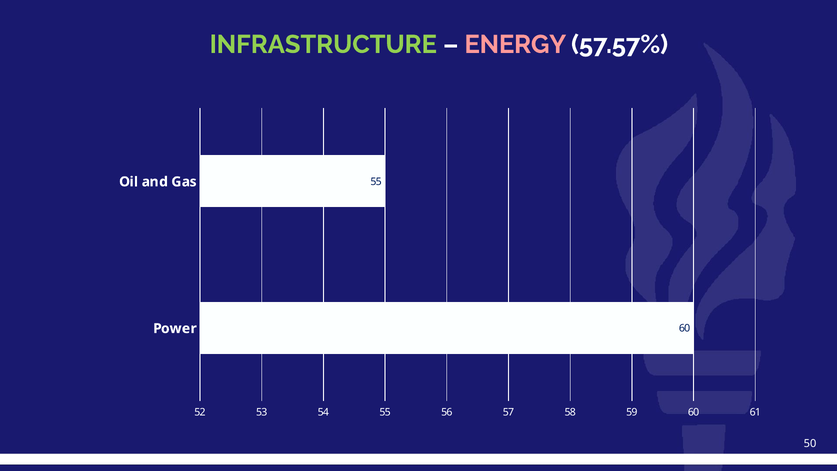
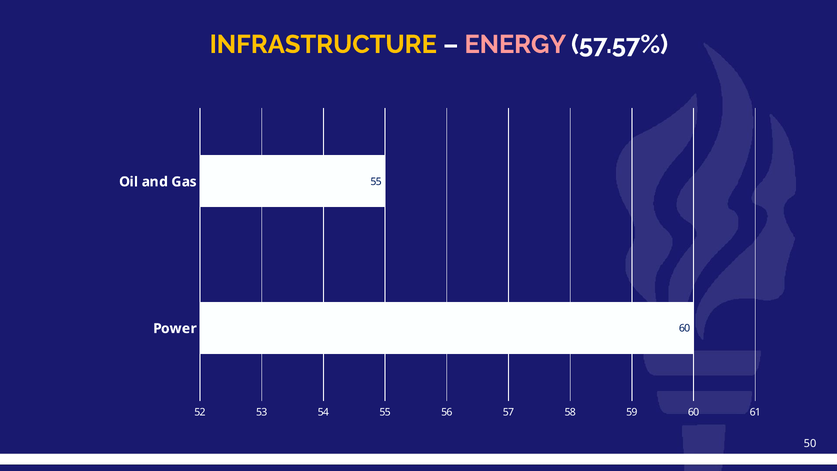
INFRASTRUCTURE colour: light green -> yellow
